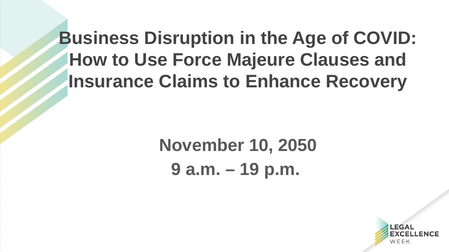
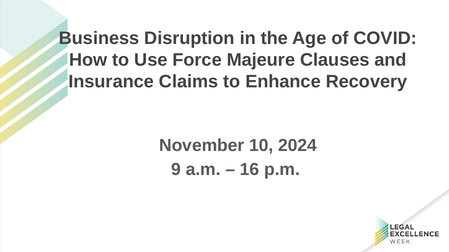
2050: 2050 -> 2024
19: 19 -> 16
